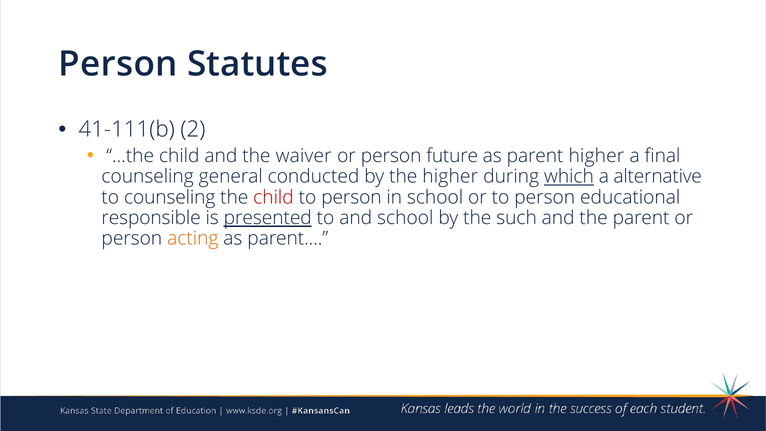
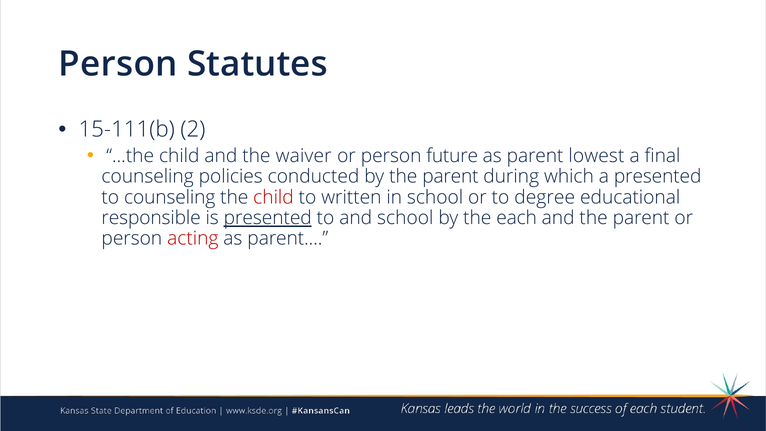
41-111(b: 41-111(b -> 15-111(b
parent higher: higher -> lowest
general: general -> policies
by the higher: higher -> parent
which underline: present -> none
a alternative: alternative -> presented
person at (351, 197): person -> written
or to person: person -> degree
such: such -> each
acting colour: orange -> red
